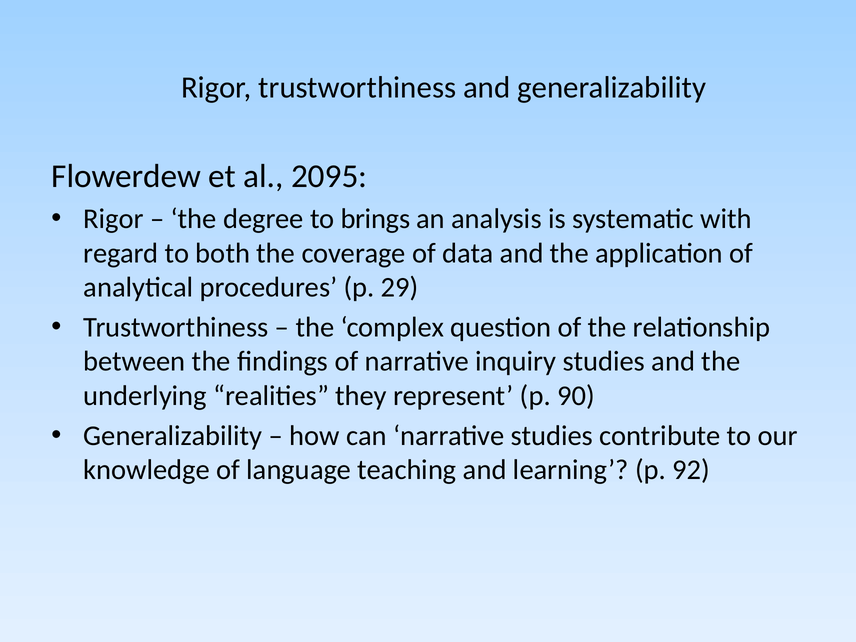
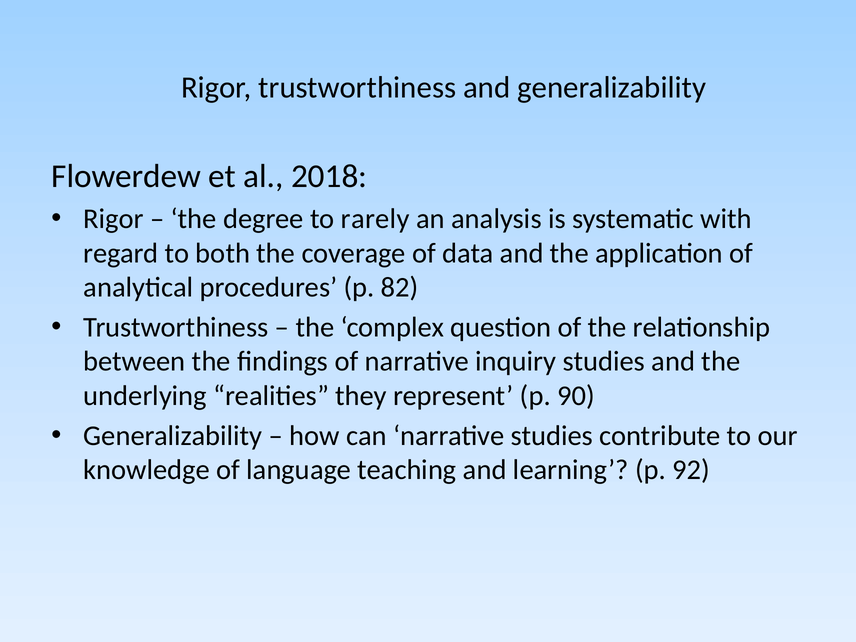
2095: 2095 -> 2018
brings: brings -> rarely
29: 29 -> 82
